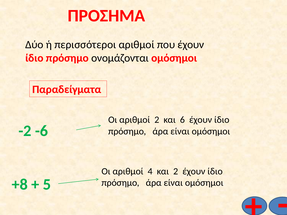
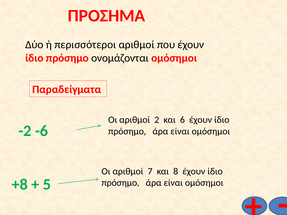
4: 4 -> 7
και 2: 2 -> 8
